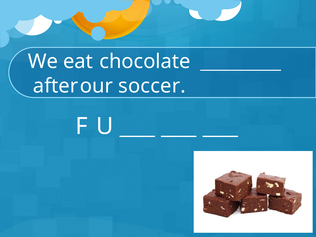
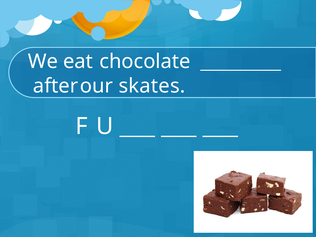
soccer: soccer -> skates
